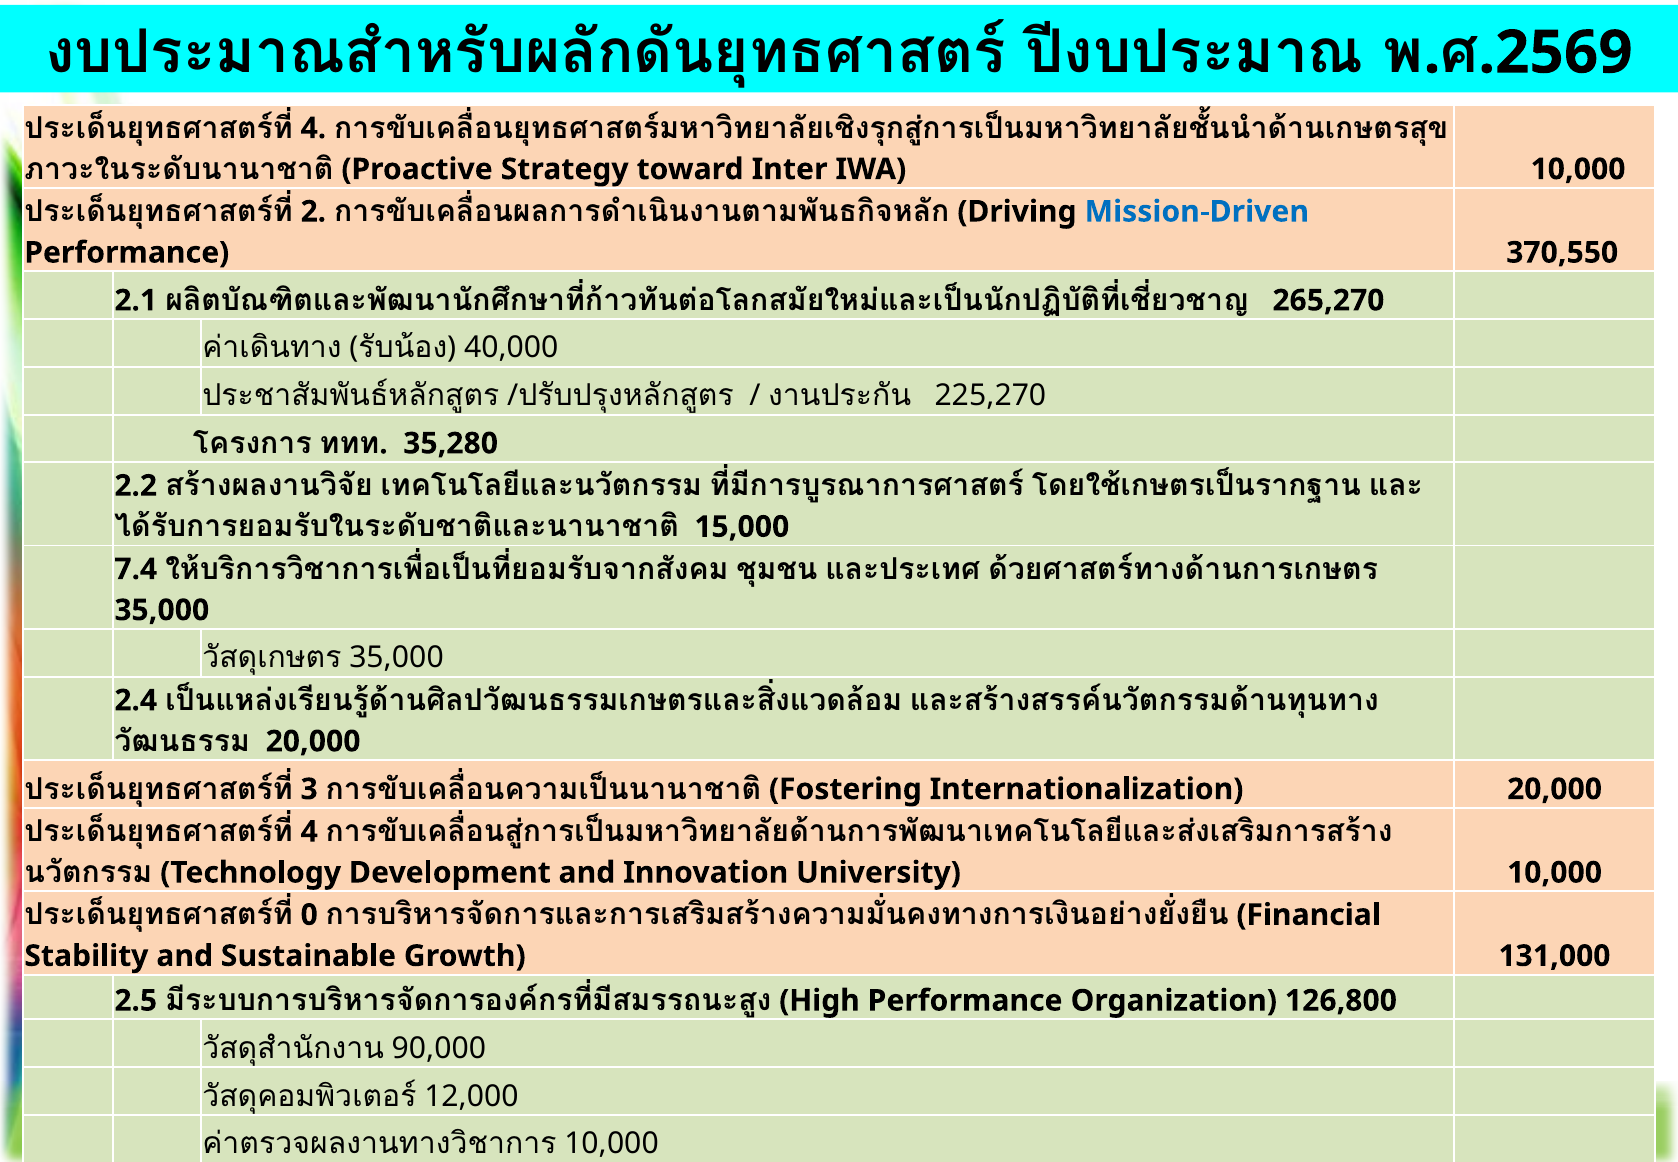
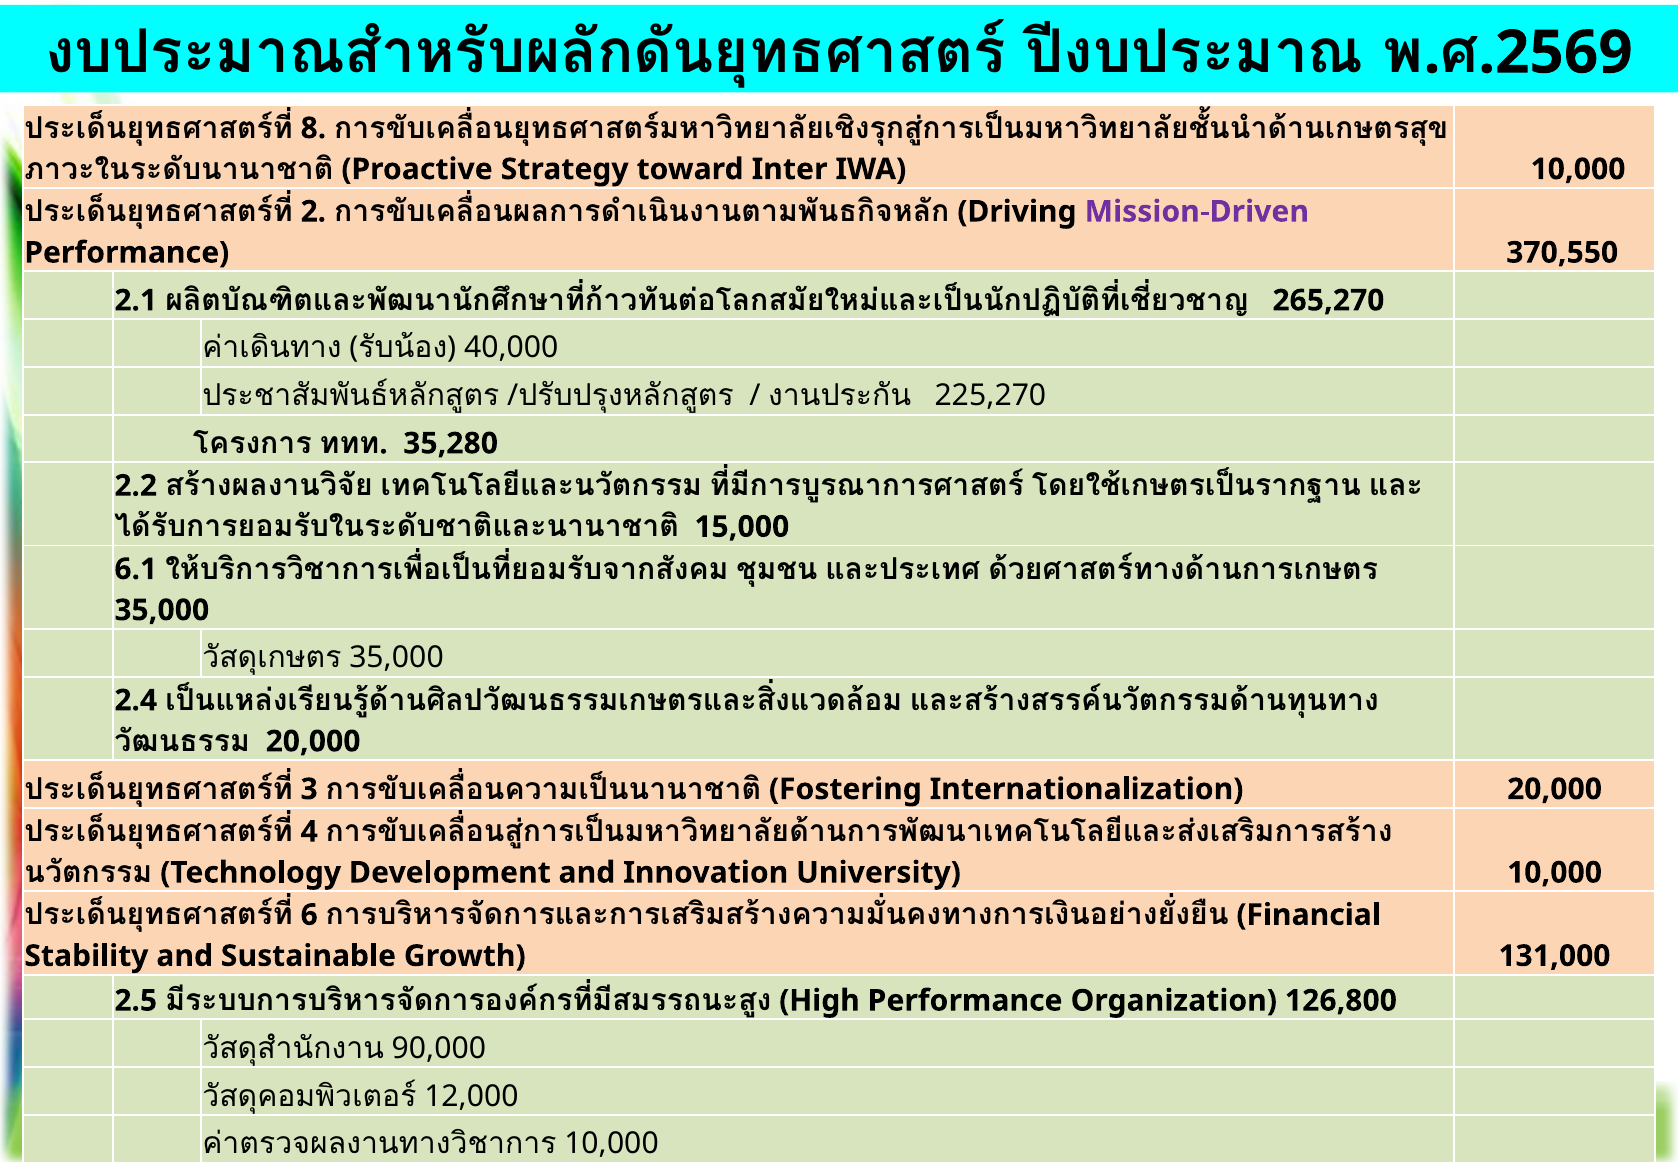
4 at (313, 128): 4 -> 8
Mission-Driven colour: blue -> purple
7.4: 7.4 -> 6.1
0: 0 -> 6
